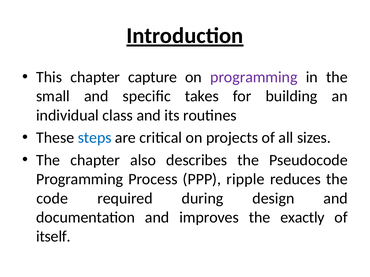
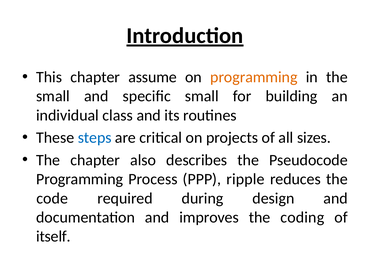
capture: capture -> assume
programming at (254, 77) colour: purple -> orange
specific takes: takes -> small
exactly: exactly -> coding
